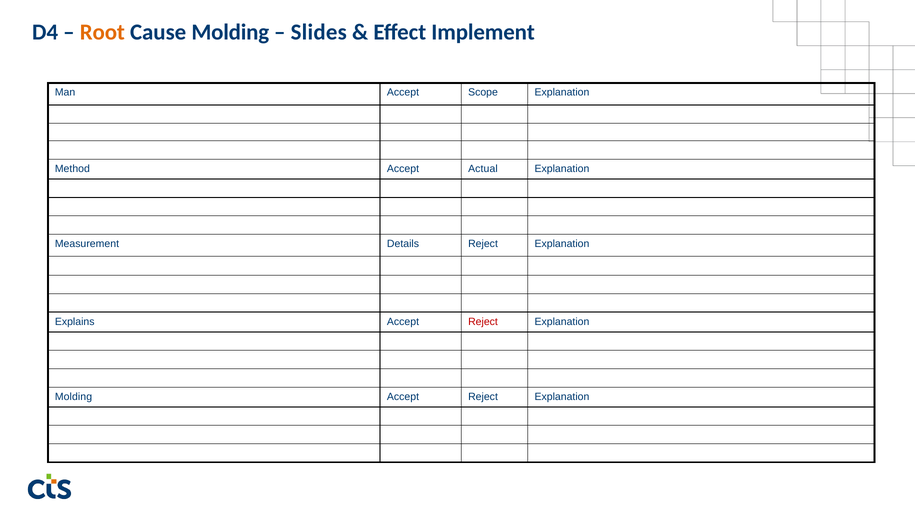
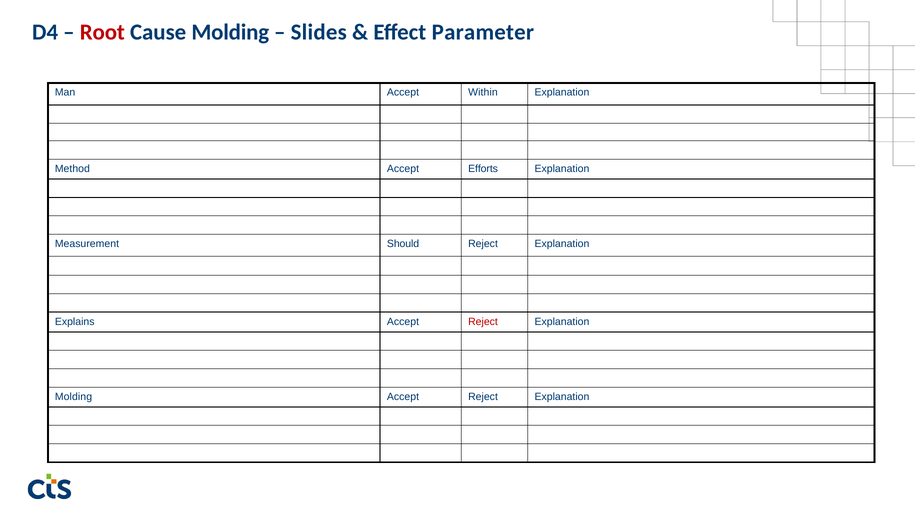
Root colour: orange -> red
Implement: Implement -> Parameter
Scope: Scope -> Within
Actual: Actual -> Efforts
Details: Details -> Should
